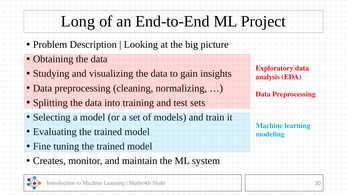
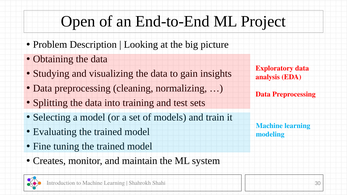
Long: Long -> Open
